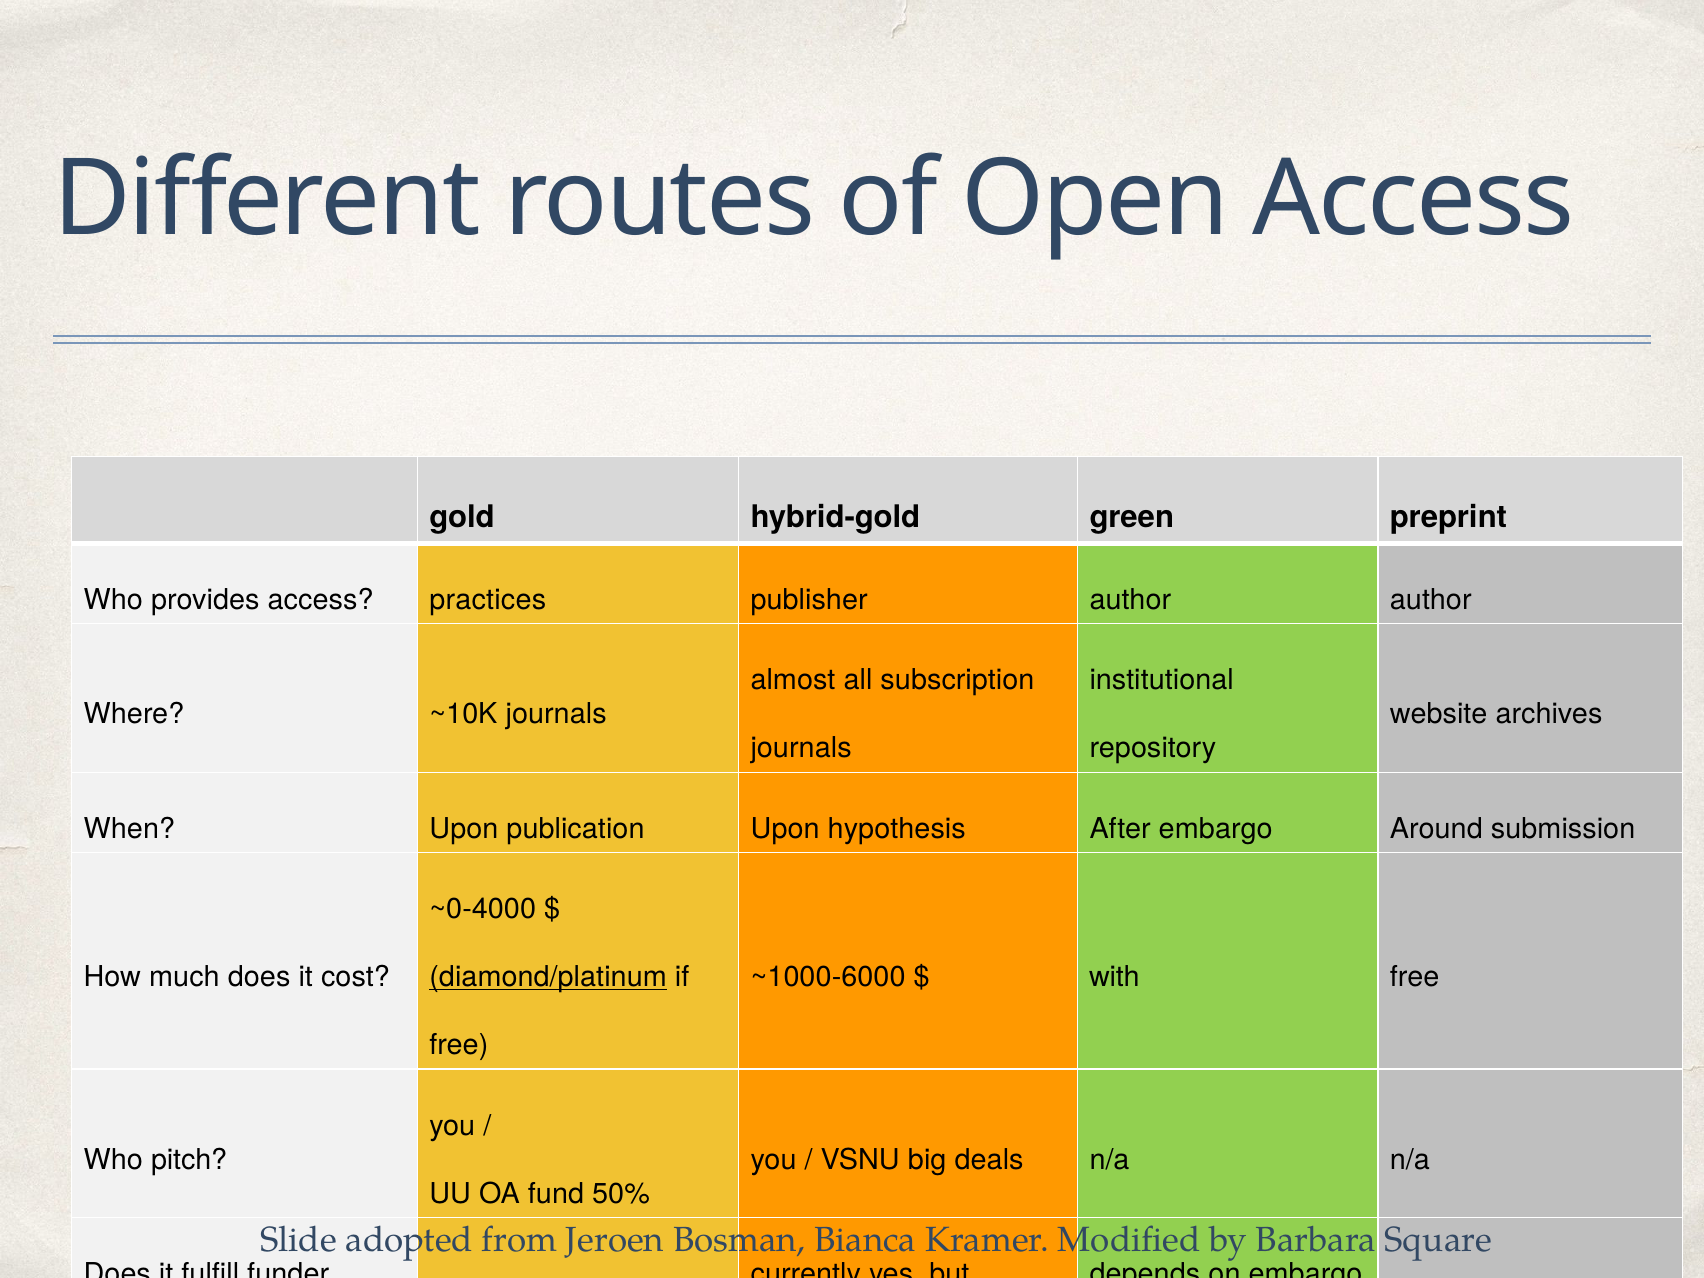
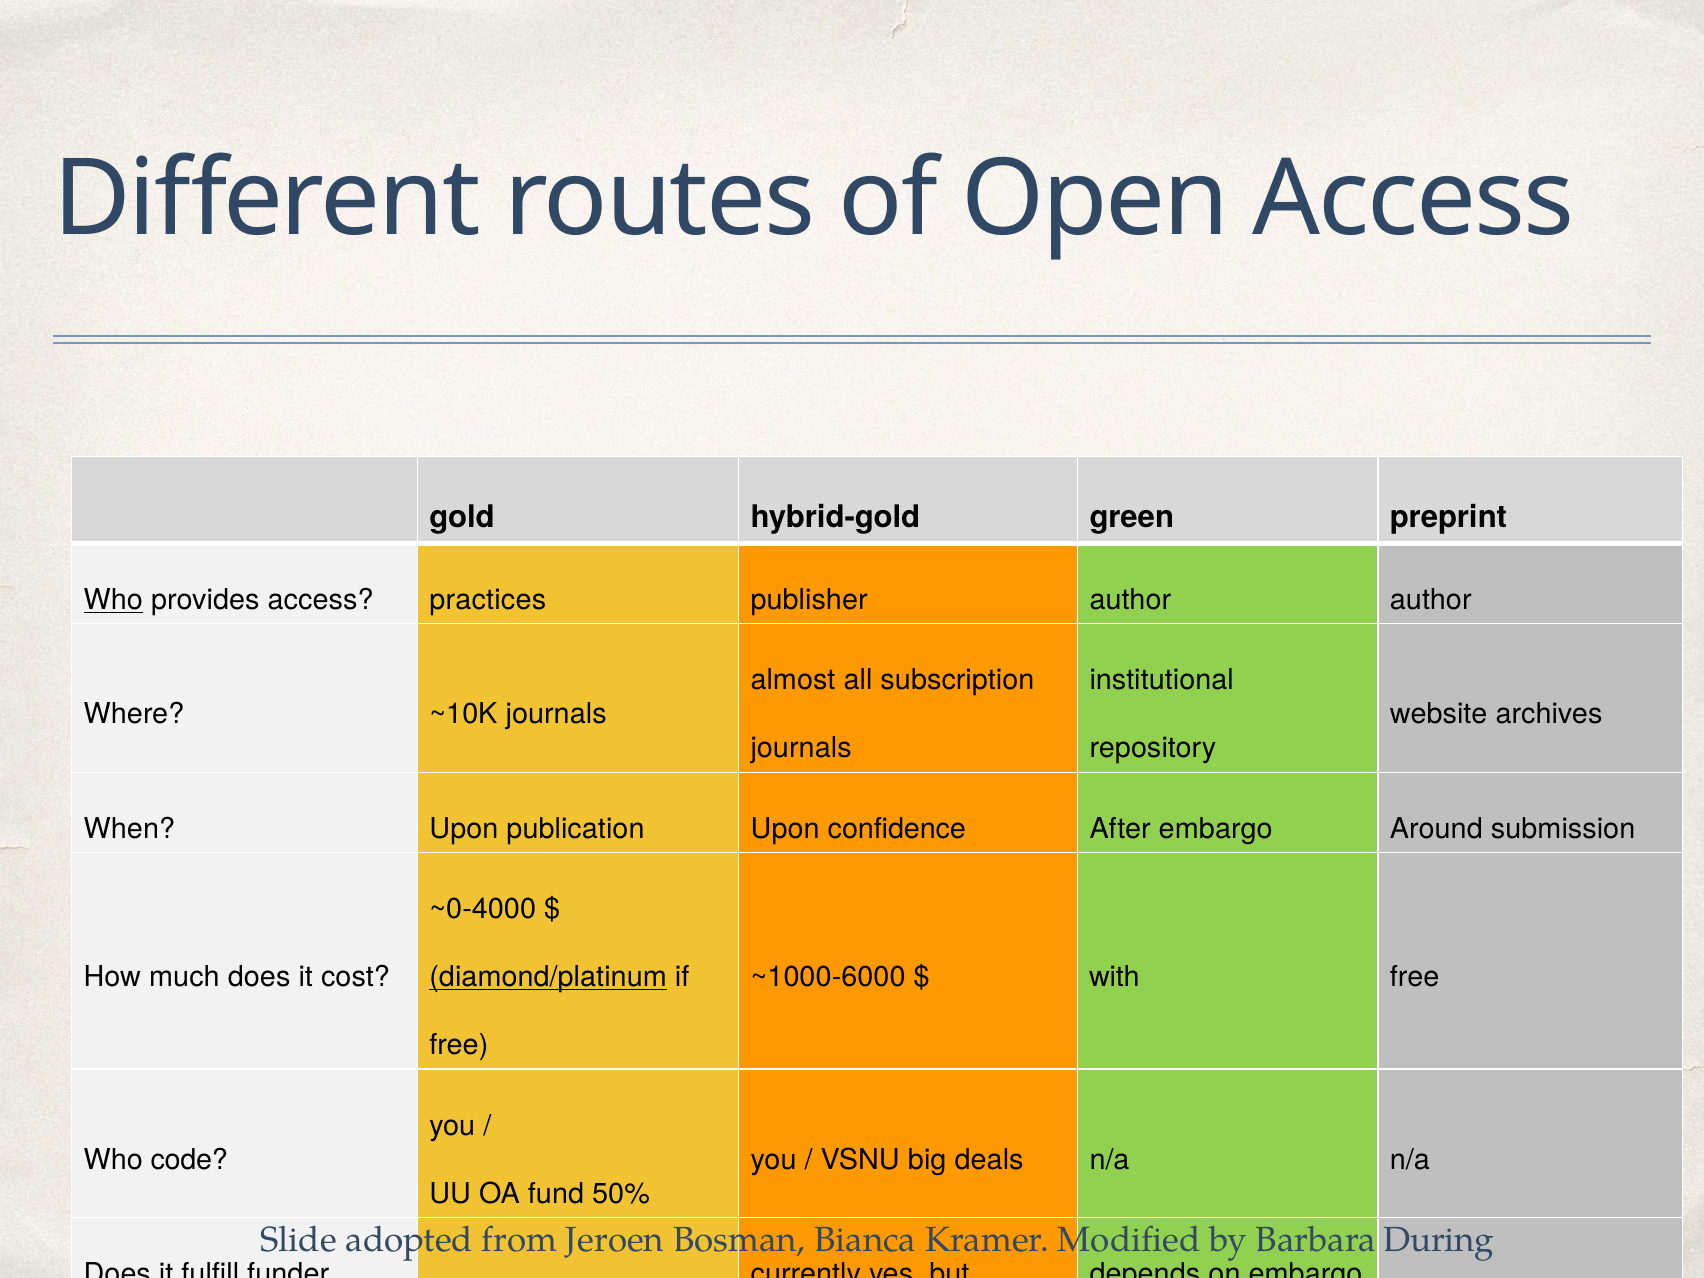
Who at (113, 600) underline: none -> present
hypothesis: hypothesis -> confidence
pitch: pitch -> code
Square: Square -> During
